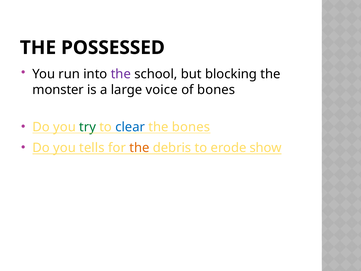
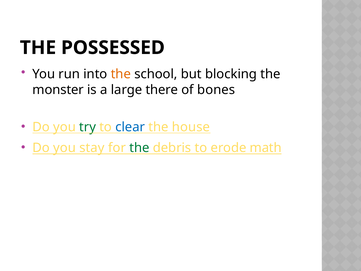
the at (121, 74) colour: purple -> orange
voice: voice -> there
the bones: bones -> house
tells: tells -> stay
the at (139, 148) colour: orange -> green
show: show -> math
